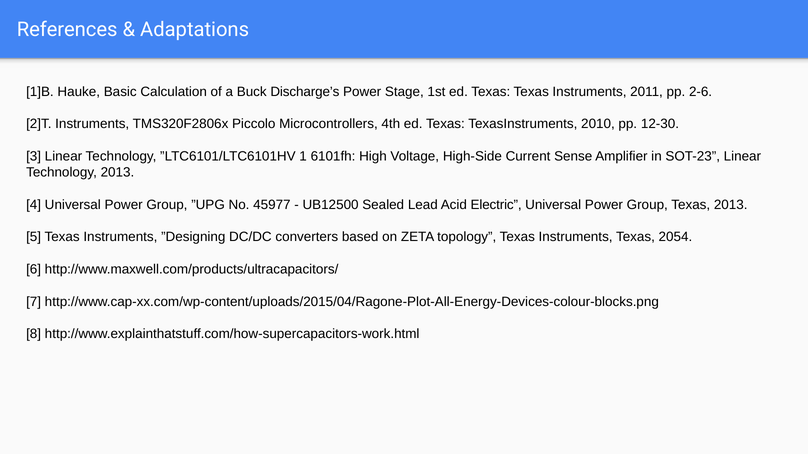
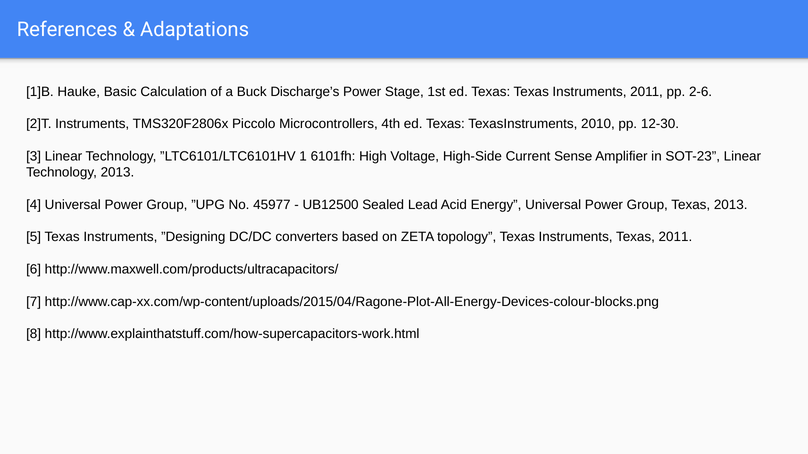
Electric: Electric -> Energy
Texas 2054: 2054 -> 2011
